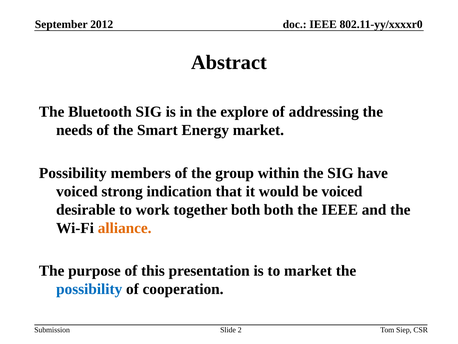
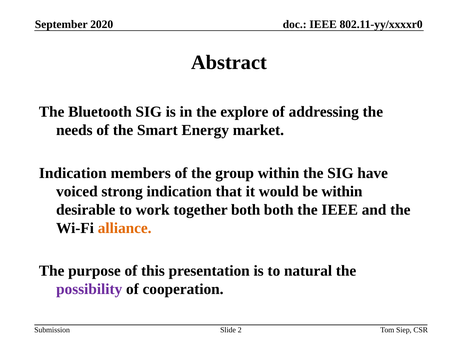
2012: 2012 -> 2020
Possibility at (73, 173): Possibility -> Indication
be voiced: voiced -> within
to market: market -> natural
possibility at (89, 289) colour: blue -> purple
